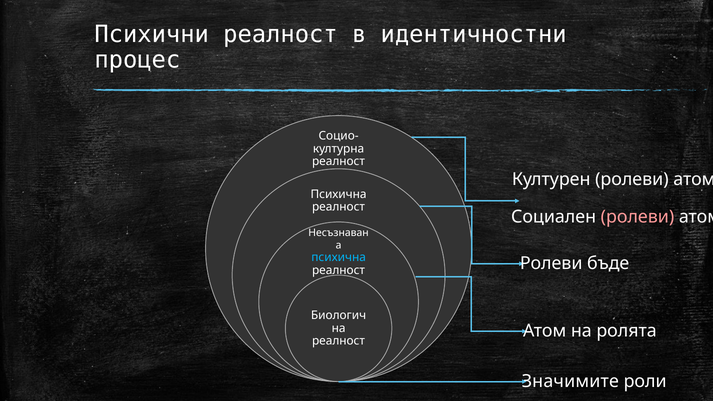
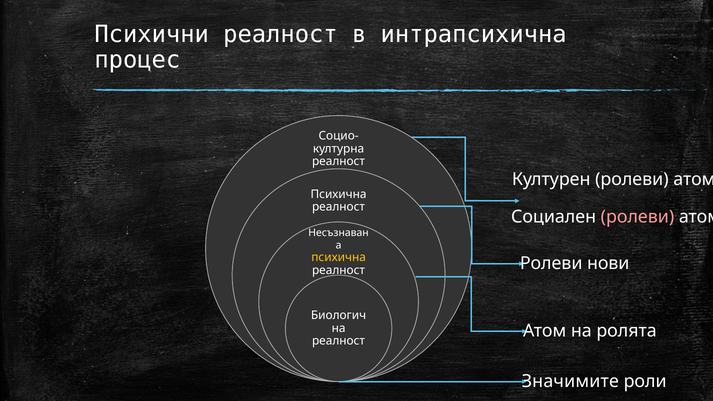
идентичностни: идентичностни -> интрапсихична
психична at (339, 258) colour: light blue -> yellow
бъде: бъде -> нови
